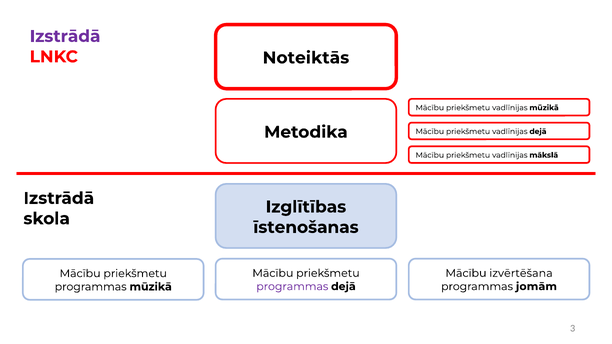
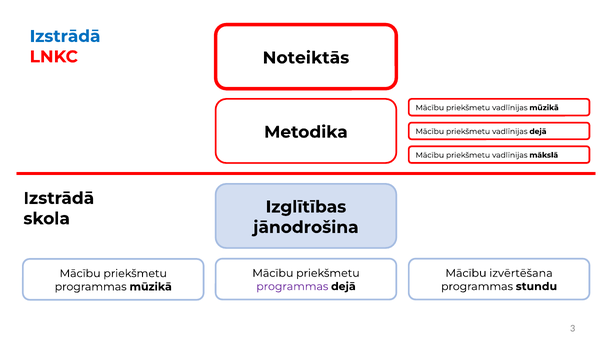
Izstrādā at (65, 36) colour: purple -> blue
īstenošanas: īstenošanas -> jānodrošina
jomām: jomām -> stundu
